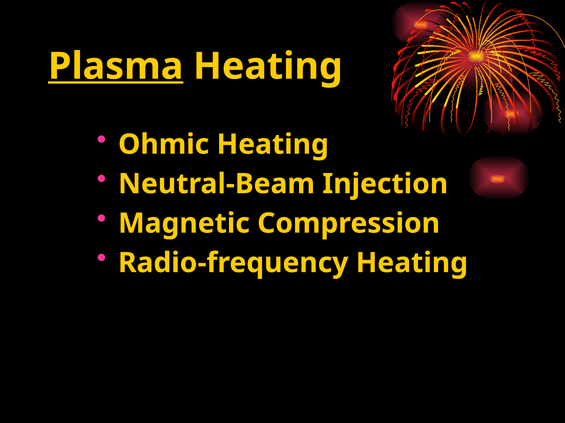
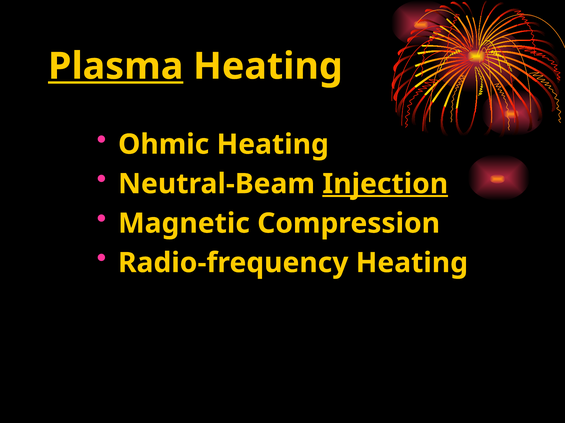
Injection underline: none -> present
